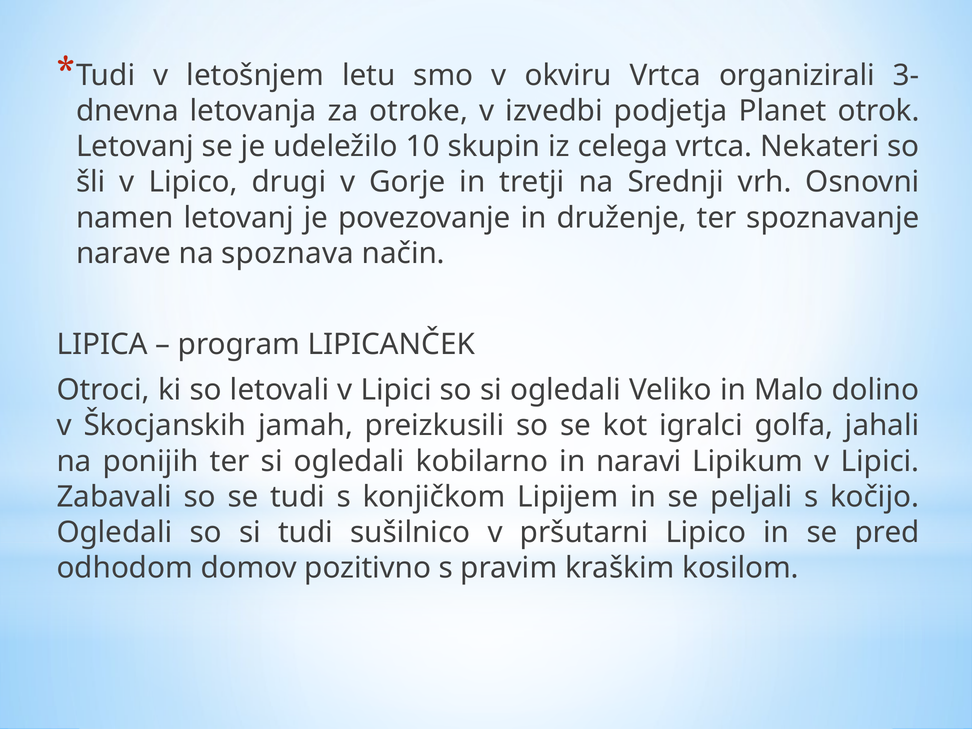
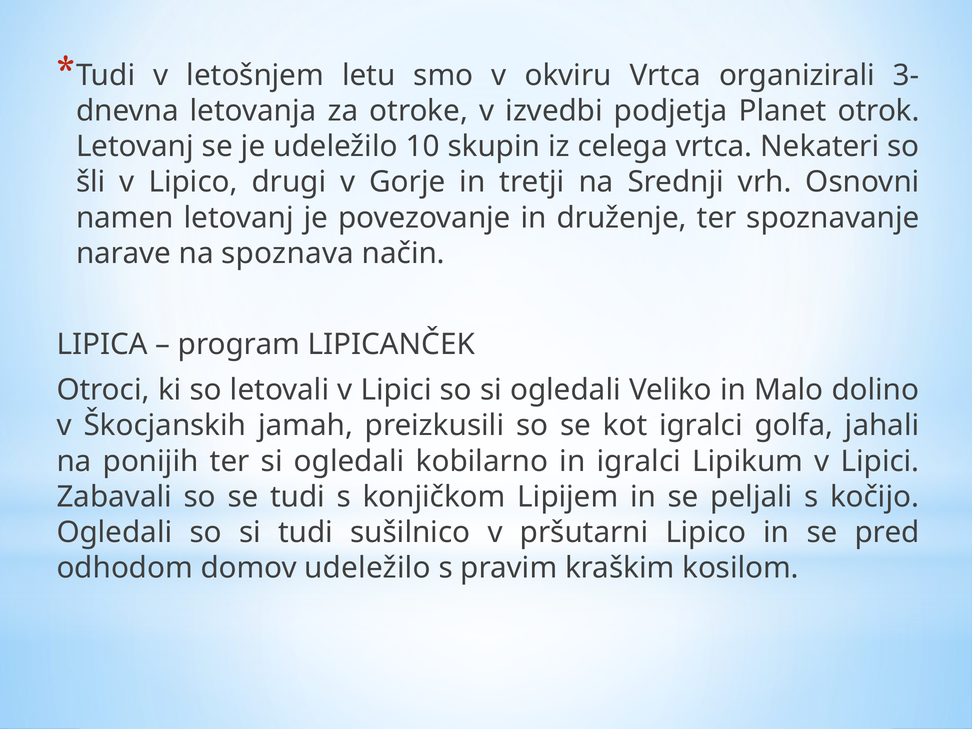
in naravi: naravi -> igralci
domov pozitivno: pozitivno -> udeležilo
